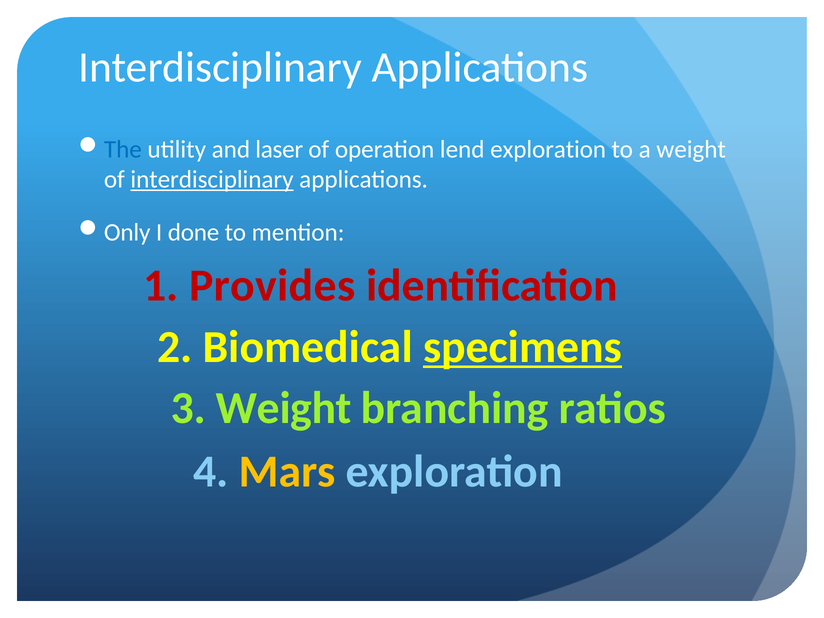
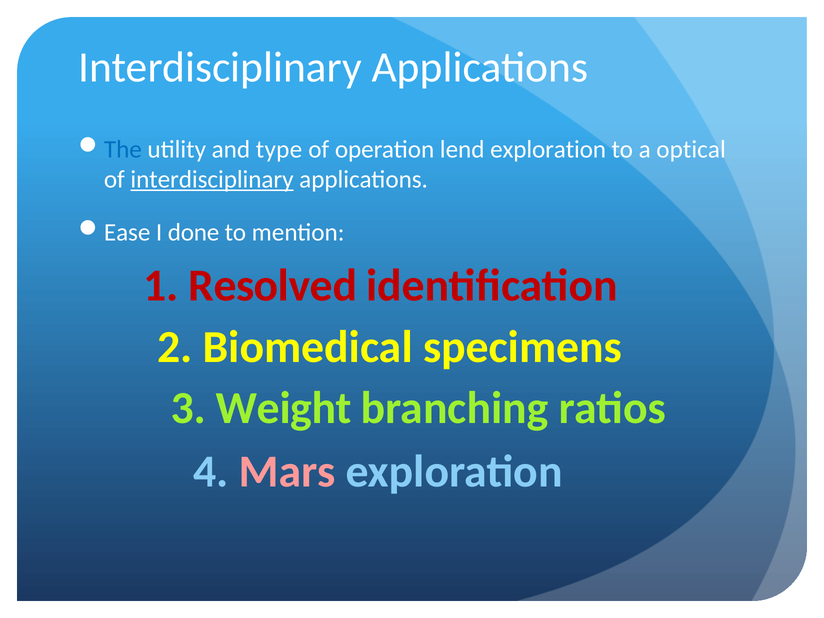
laser: laser -> type
a weight: weight -> optical
Only: Only -> Ease
Provides: Provides -> Resolved
specimens underline: present -> none
Mars colour: yellow -> pink
